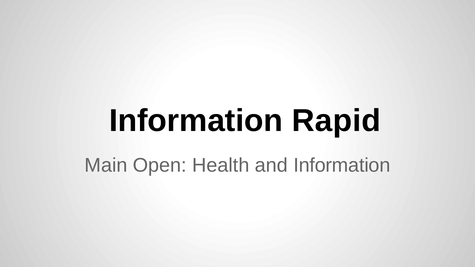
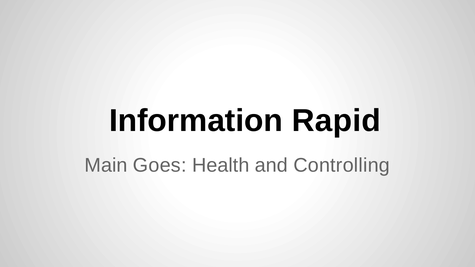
Open: Open -> Goes
and Information: Information -> Controlling
